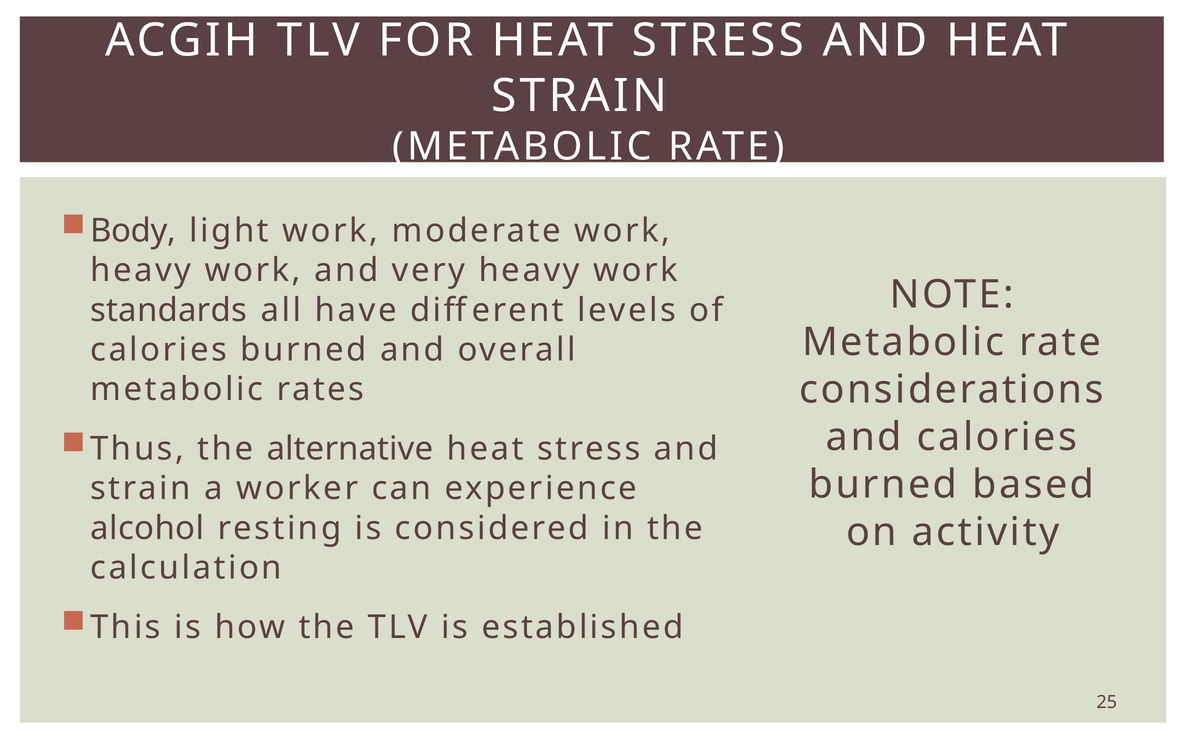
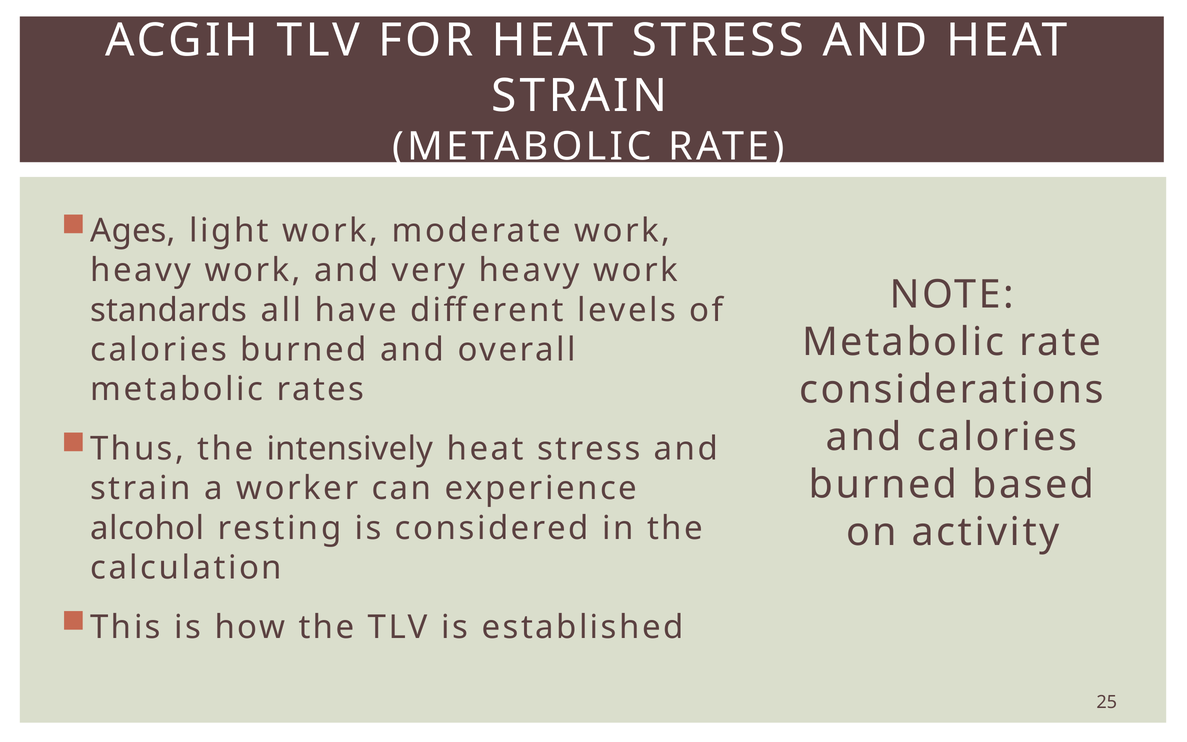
Body: Body -> Ages
alternative: alternative -> intensively
